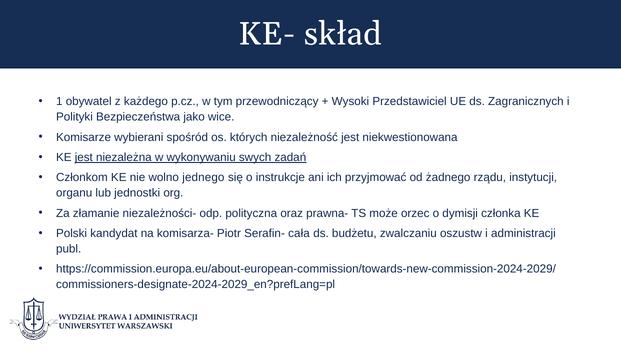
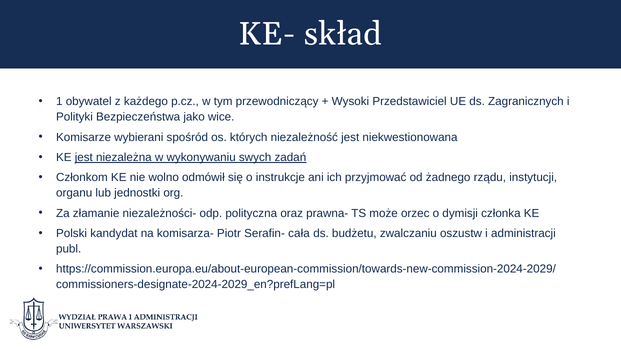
jednego: jednego -> odmówił
